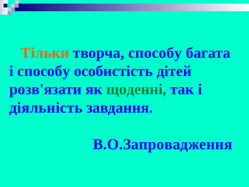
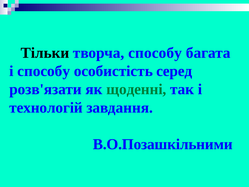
Тільки colour: orange -> black
дітей: дітей -> серед
діяльність: діяльність -> технологій
В.О.Запровадження: В.О.Запровадження -> В.О.Позашкільними
